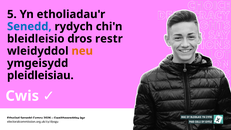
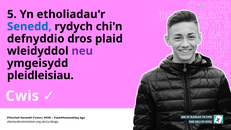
bleidleisio: bleidleisio -> defnyddio
restr: restr -> plaid
neu colour: orange -> purple
